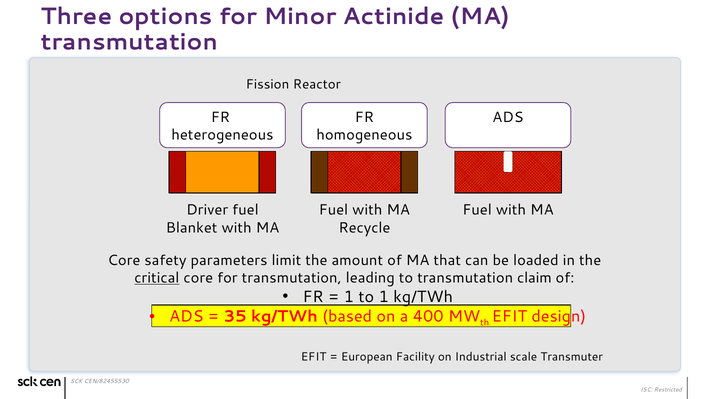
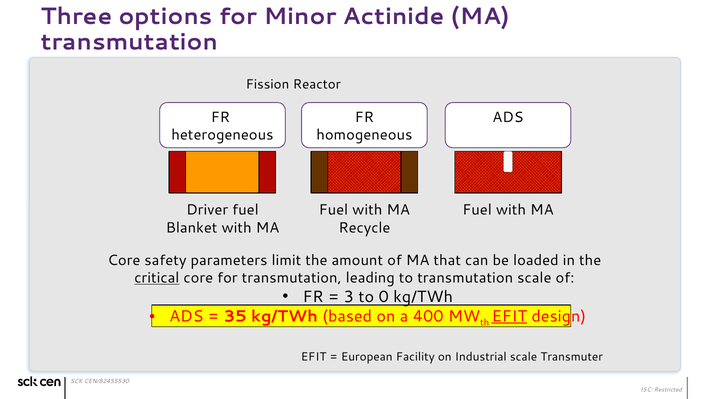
transmutation claim: claim -> scale
1 at (349, 297): 1 -> 3
to 1: 1 -> 0
EFIT at (509, 316) underline: none -> present
